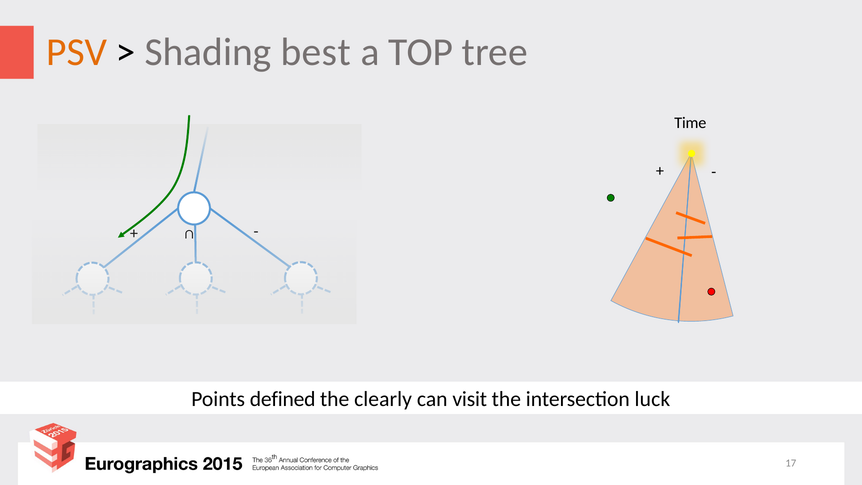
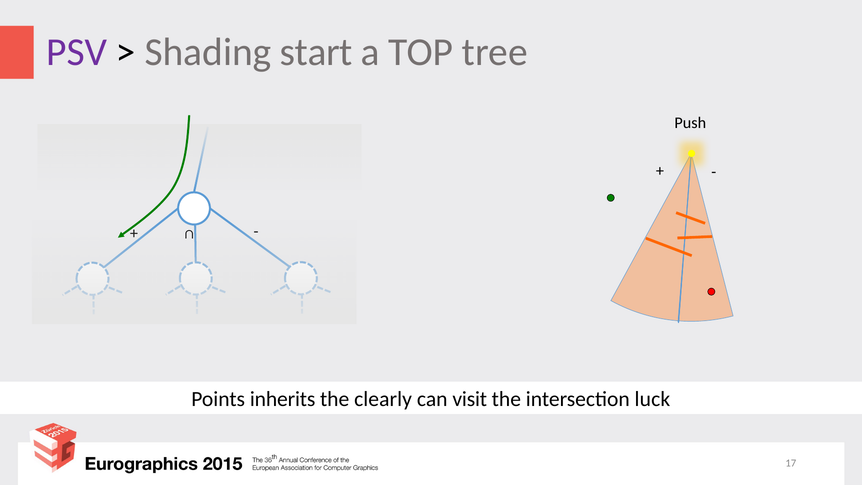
PSV colour: orange -> purple
best: best -> start
Time: Time -> Push
defined: defined -> inherits
